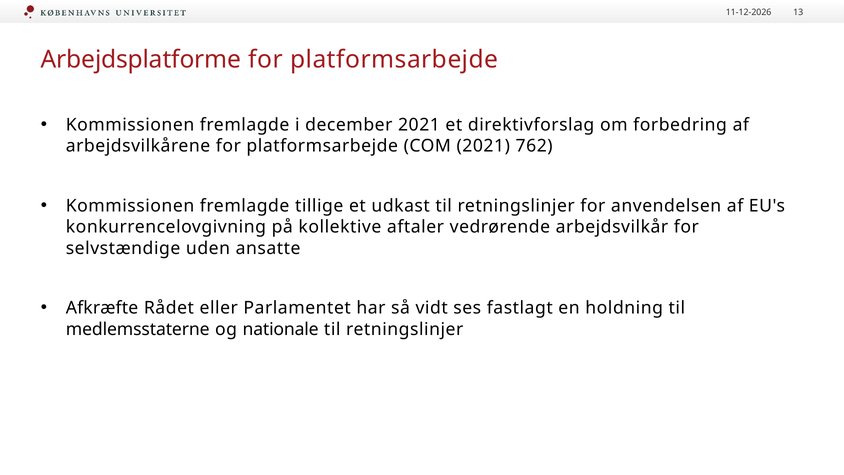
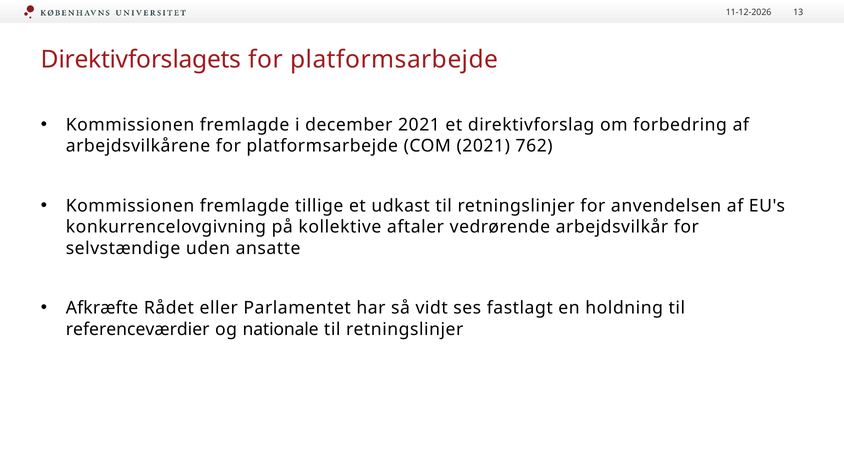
Arbejdsplatforme: Arbejdsplatforme -> Direktivforslagets
medlemsstaterne: medlemsstaterne -> referenceværdier
